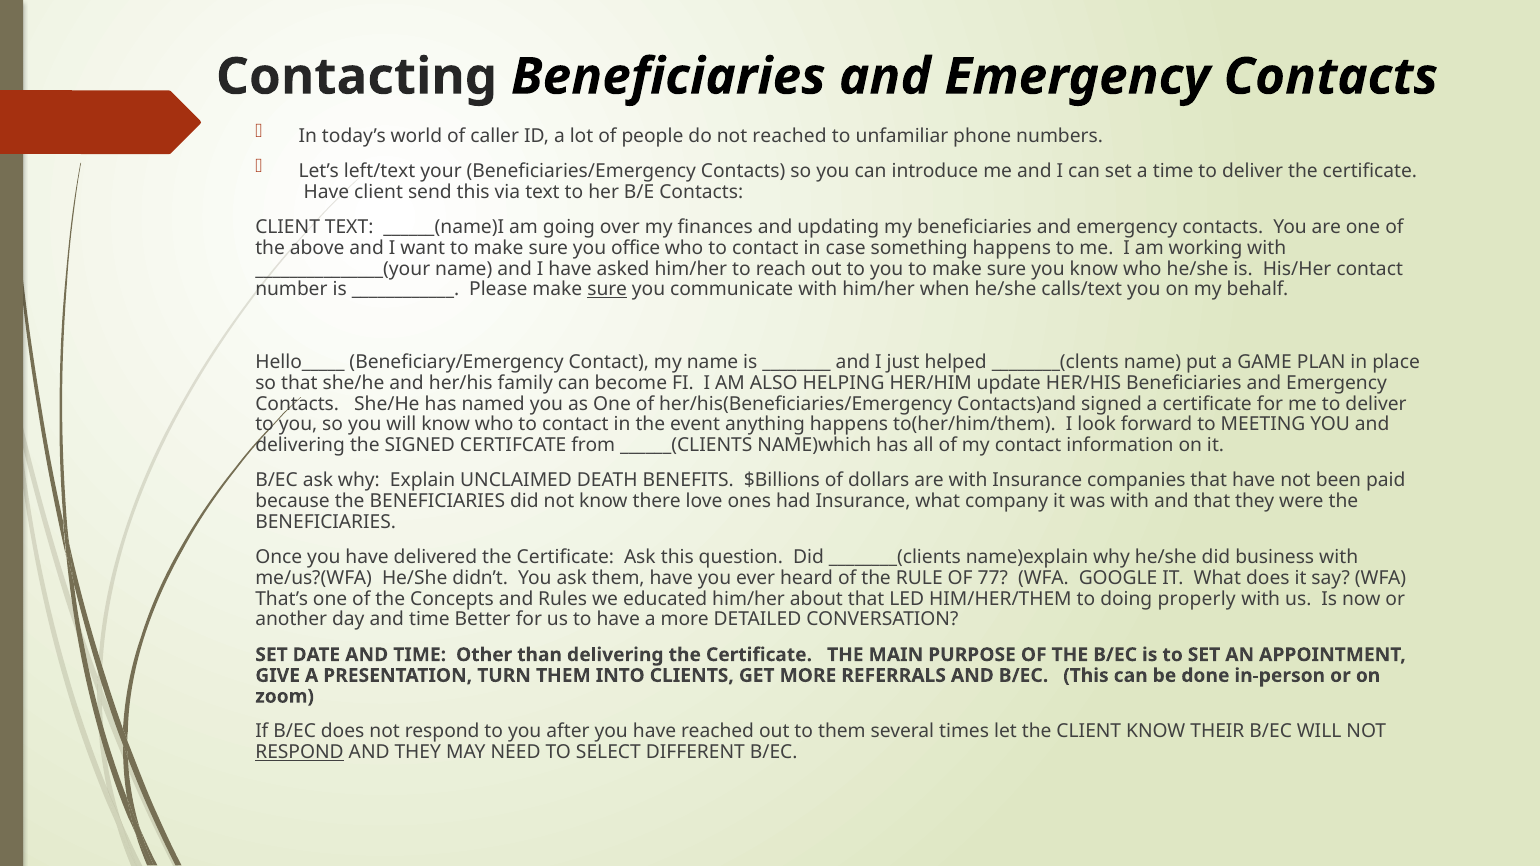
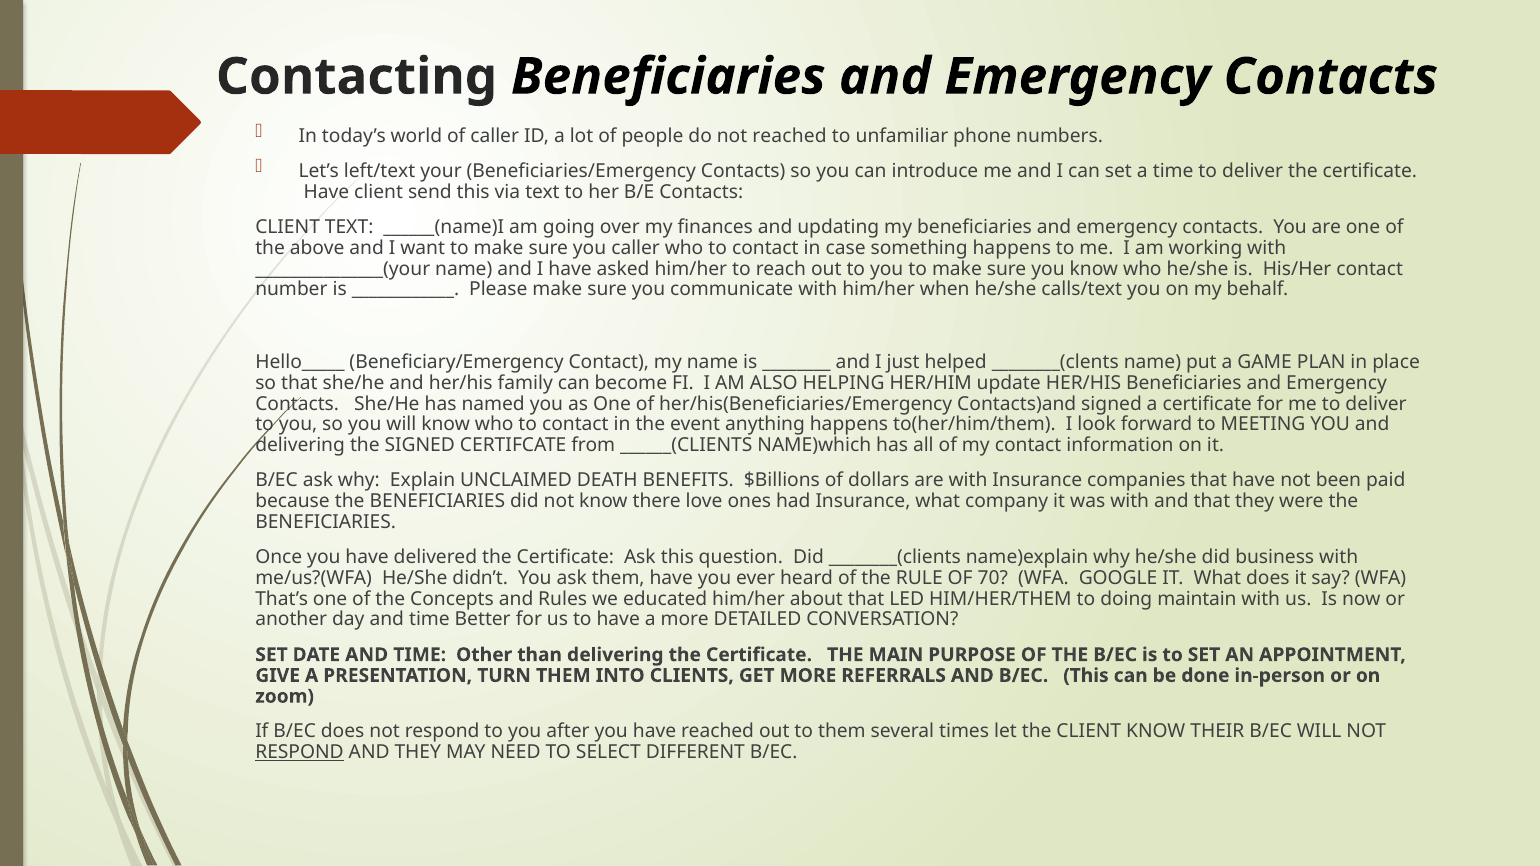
you office: office -> caller
sure at (607, 290) underline: present -> none
77: 77 -> 70
properly: properly -> maintain
